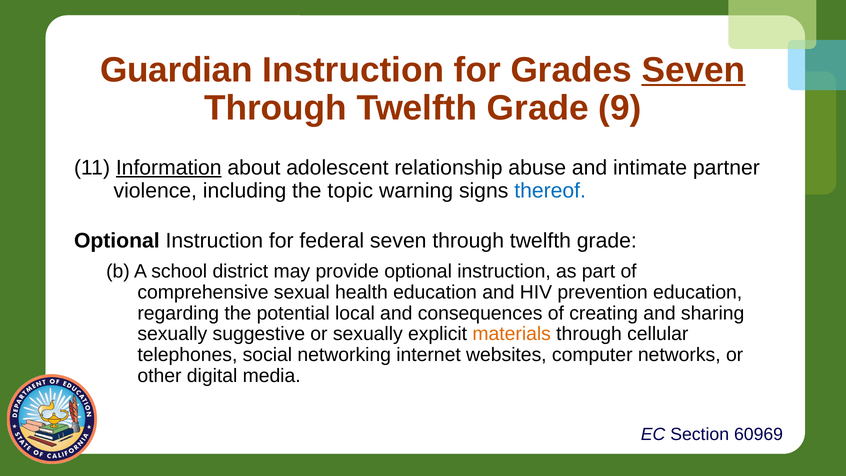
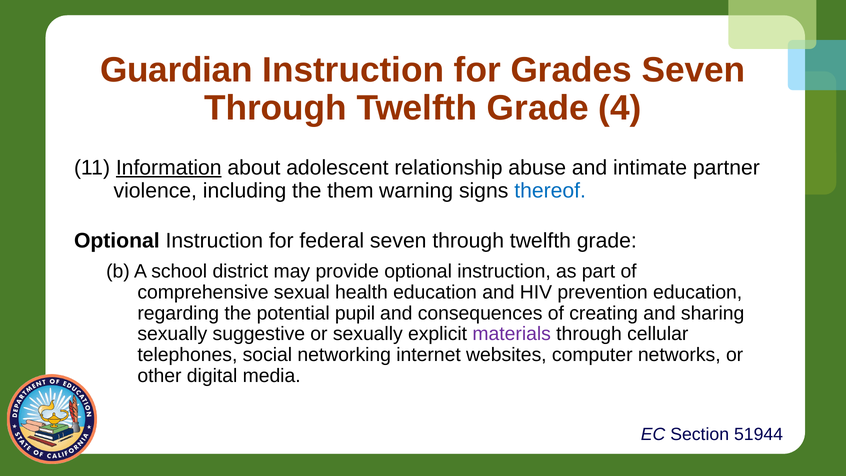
Seven at (693, 70) underline: present -> none
9: 9 -> 4
topic: topic -> them
local: local -> pupil
materials colour: orange -> purple
60969: 60969 -> 51944
